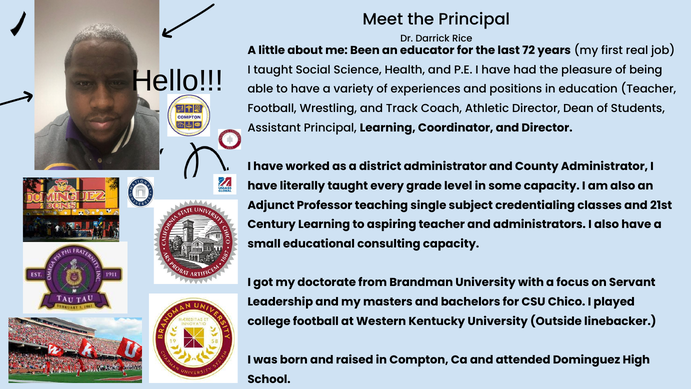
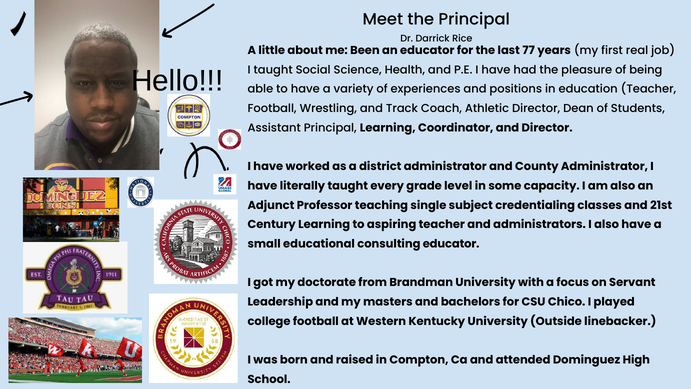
72: 72 -> 77
consulting capacity: capacity -> educator
